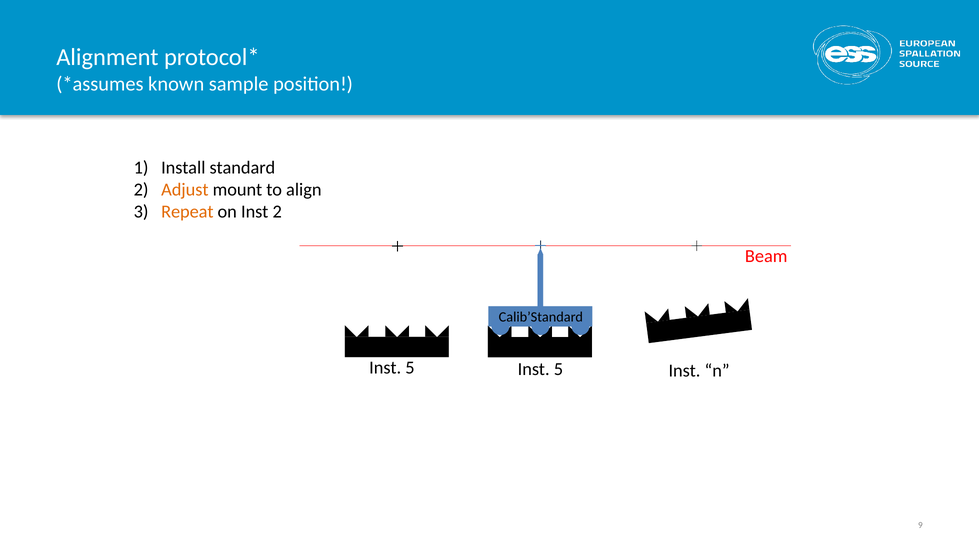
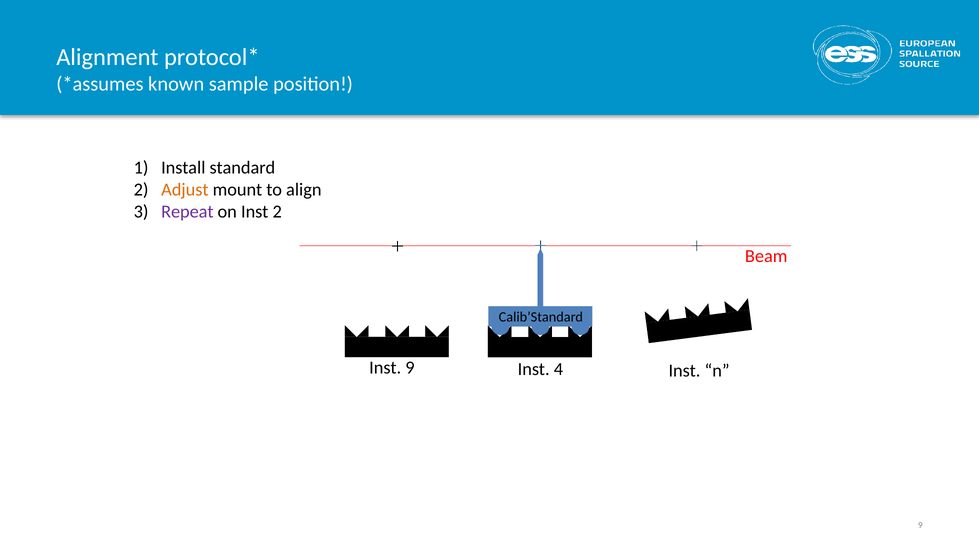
Repeat colour: orange -> purple
5 at (410, 368): 5 -> 9
5 at (558, 370): 5 -> 4
